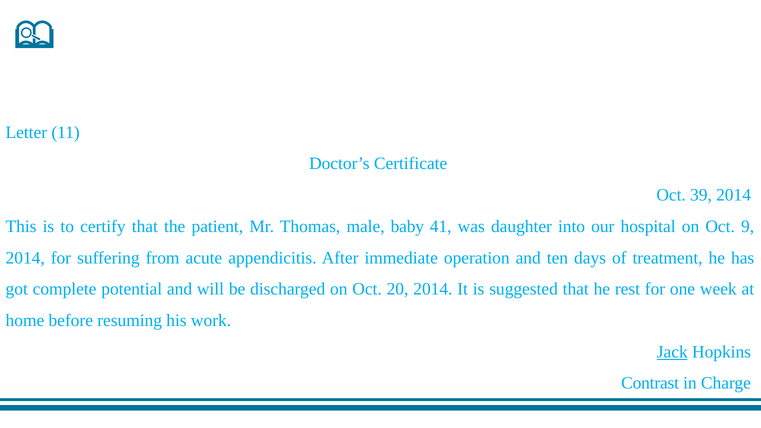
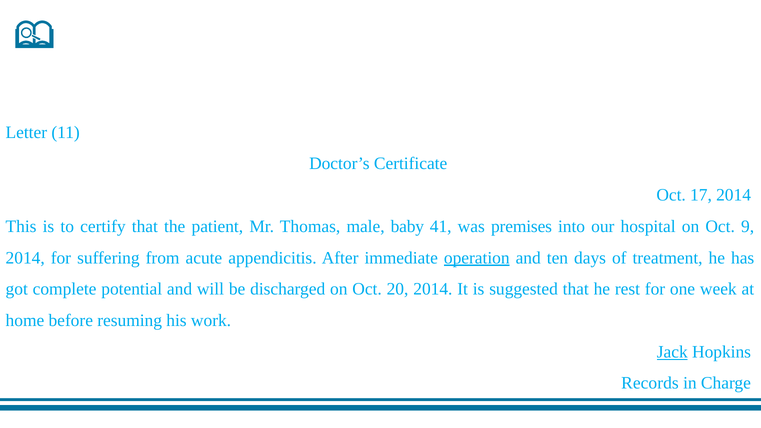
39: 39 -> 17
daughter: daughter -> premises
operation underline: none -> present
Contrast: Contrast -> Records
